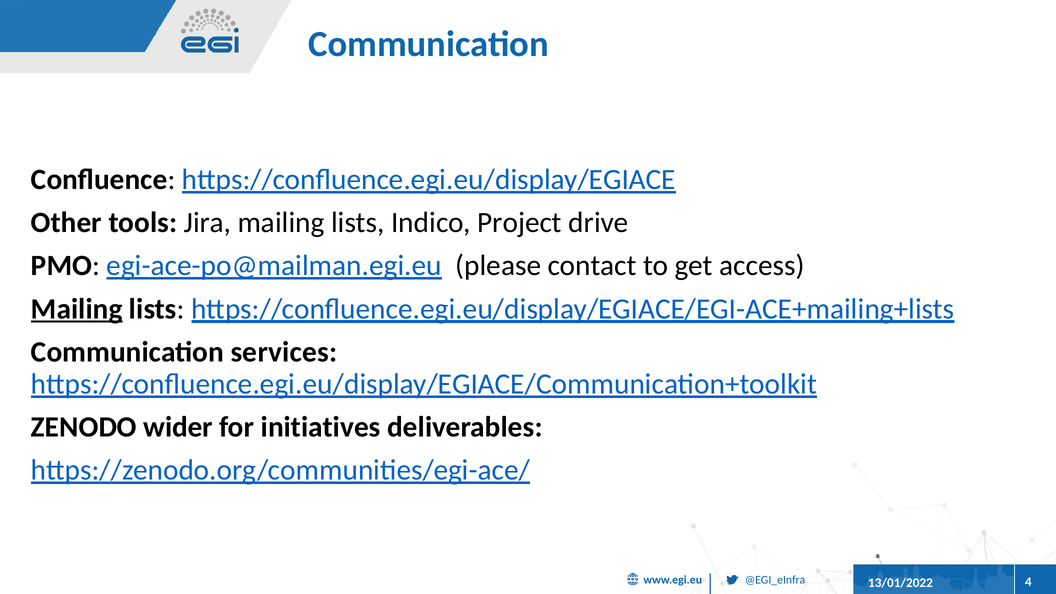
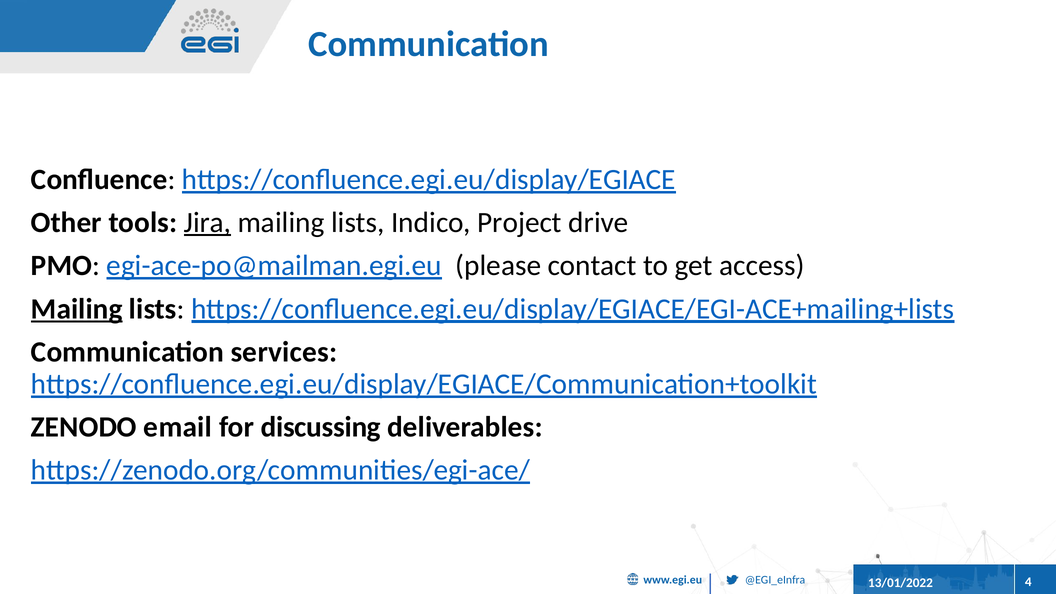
Jira underline: none -> present
wider: wider -> email
initiatives: initiatives -> discussing
